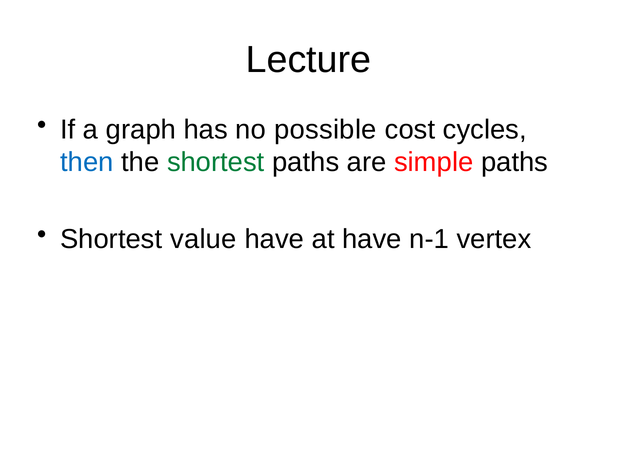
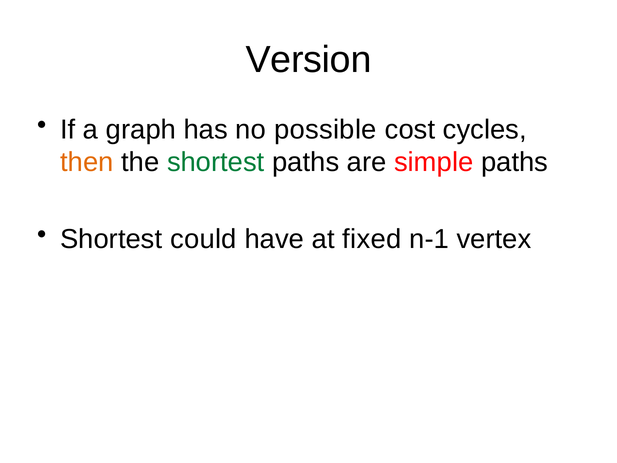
Lecture: Lecture -> Version
then colour: blue -> orange
value: value -> could
at have: have -> fixed
